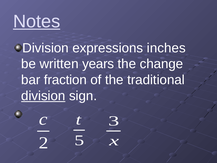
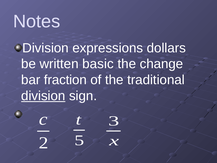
Notes underline: present -> none
inches: inches -> dollars
years: years -> basic
